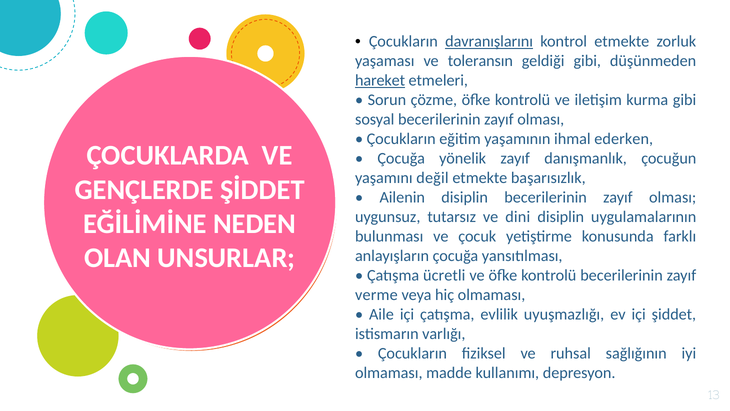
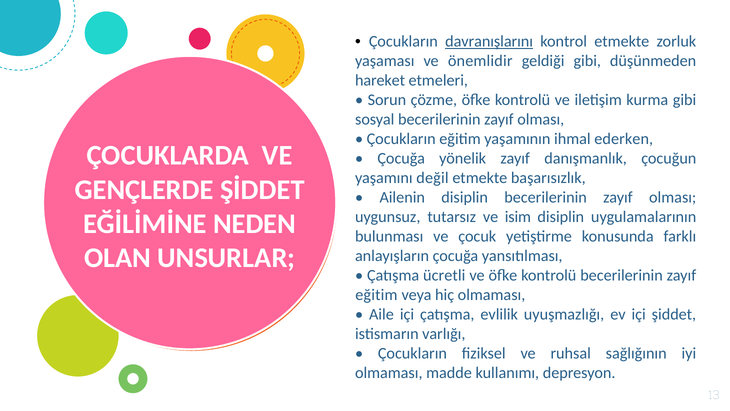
toleransın: toleransın -> önemlidir
hareket underline: present -> none
dini: dini -> isim
verme at (376, 295): verme -> eğitim
